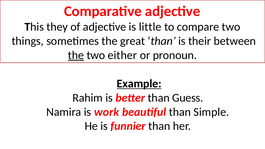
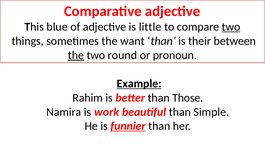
they: they -> blue
two at (231, 27) underline: none -> present
great: great -> want
either: either -> round
Guess: Guess -> Those
funnier underline: none -> present
